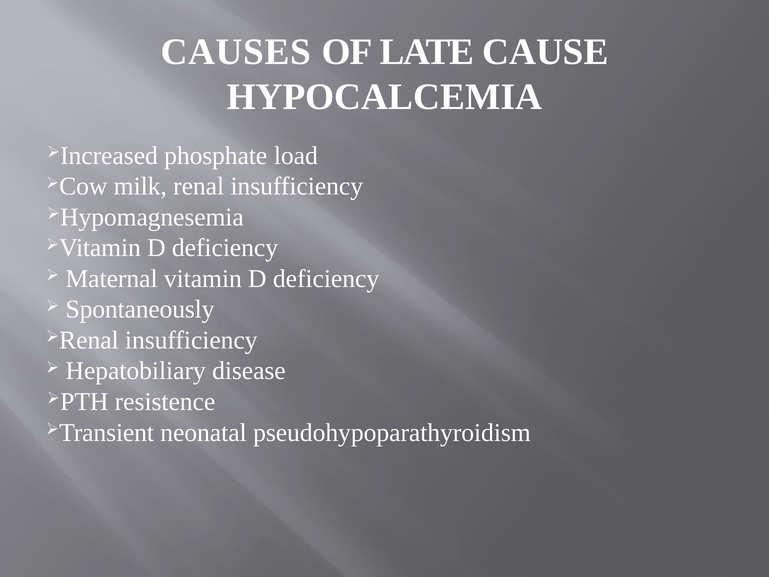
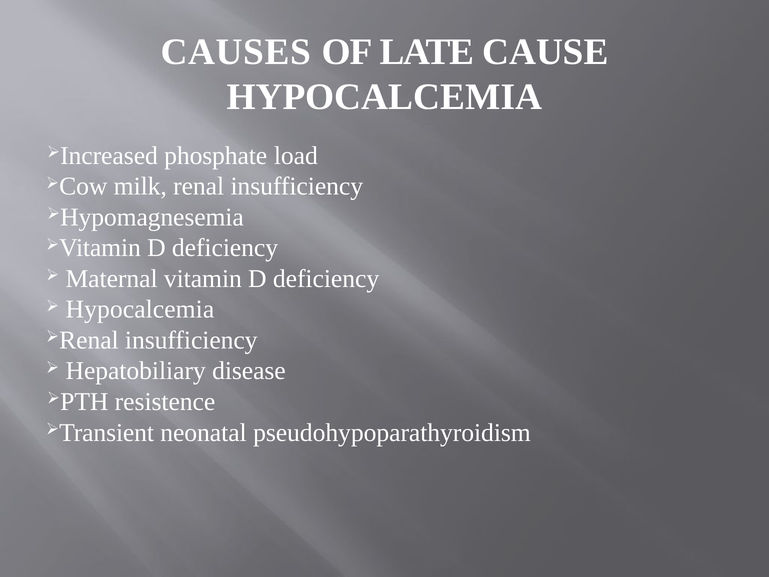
Spontaneously at (140, 309): Spontaneously -> Hypocalcemia
